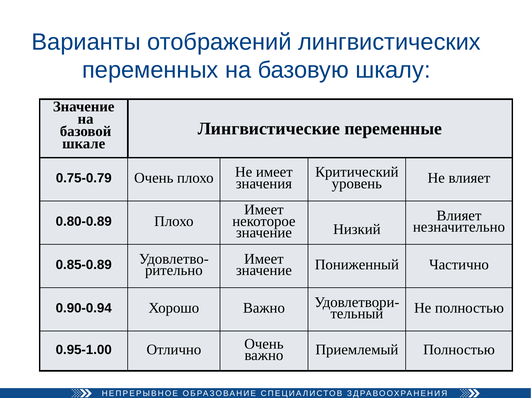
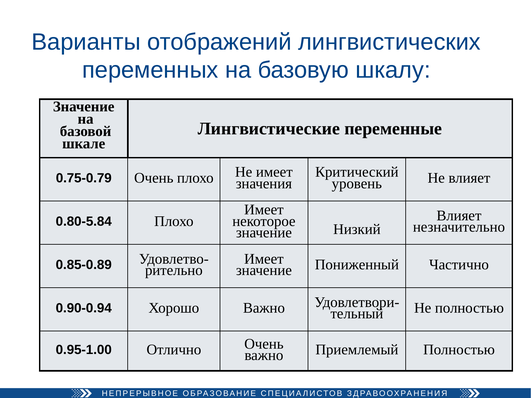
0.80-0.89: 0.80-0.89 -> 0.80-5.84
